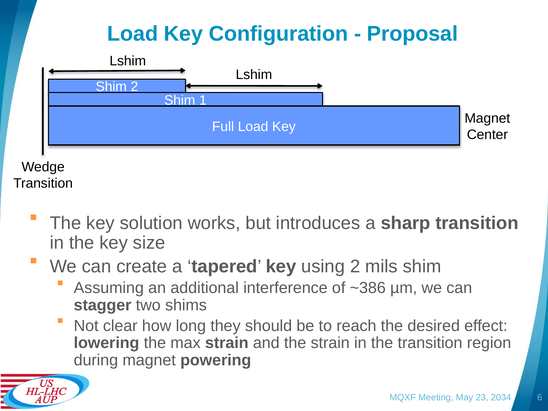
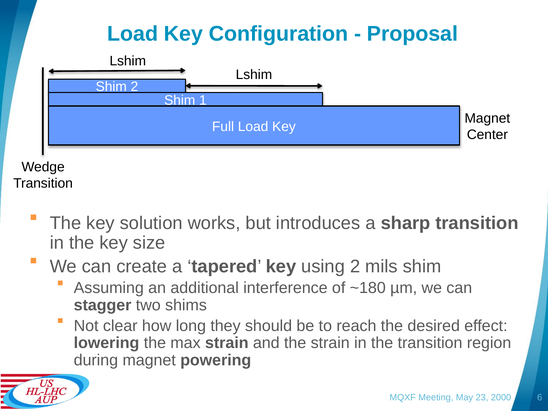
~386: ~386 -> ~180
2034: 2034 -> 2000
